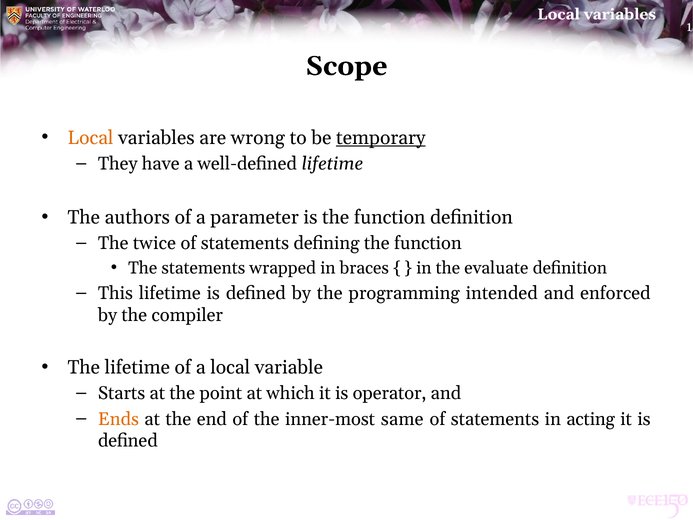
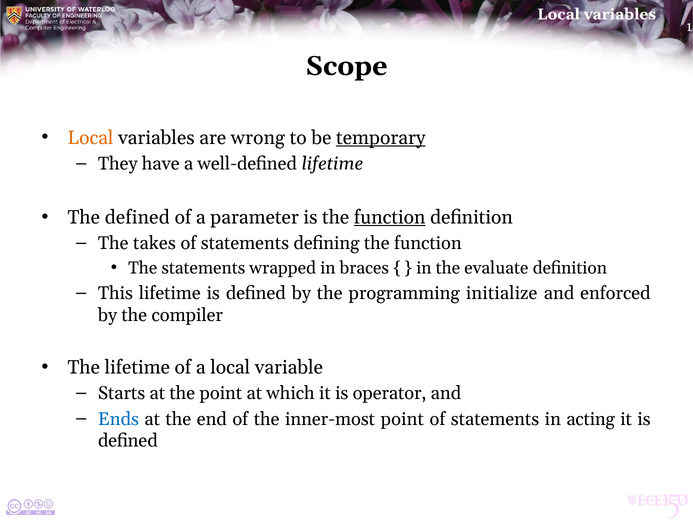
The authors: authors -> defined
function at (390, 217) underline: none -> present
twice: twice -> takes
intended: intended -> initialize
Ends colour: orange -> blue
inner-most same: same -> point
